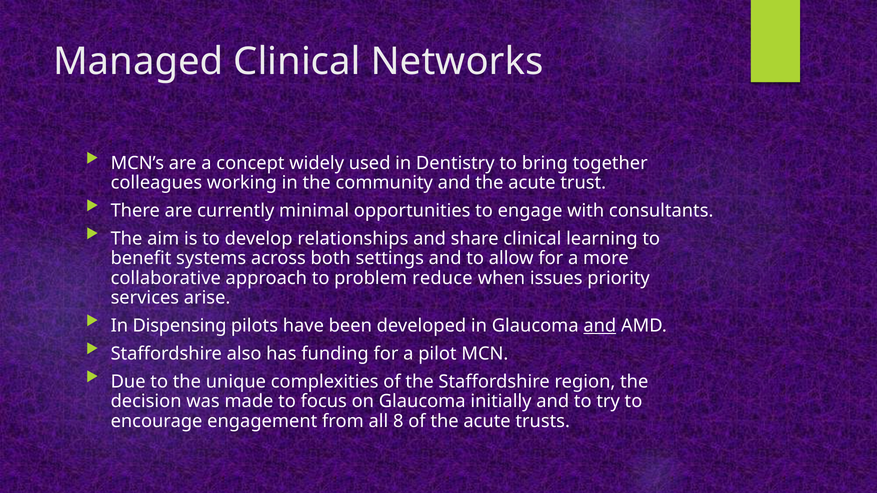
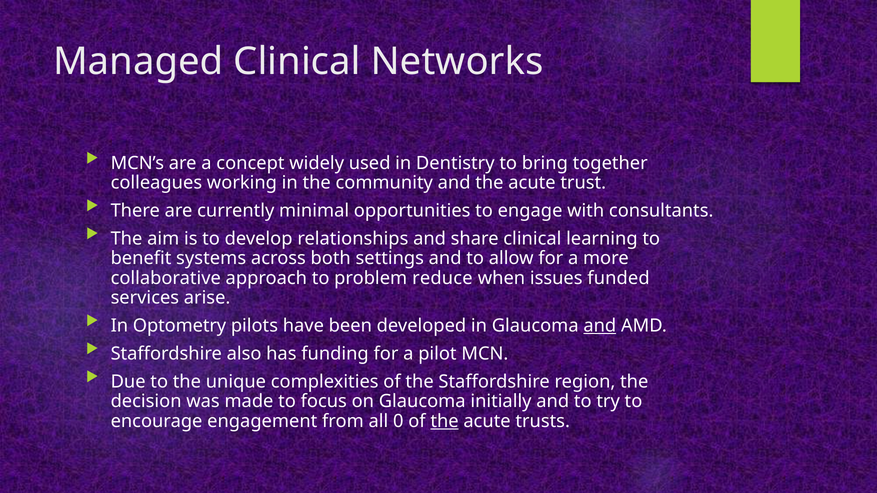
priority: priority -> funded
Dispensing: Dispensing -> Optometry
8: 8 -> 0
the at (445, 421) underline: none -> present
